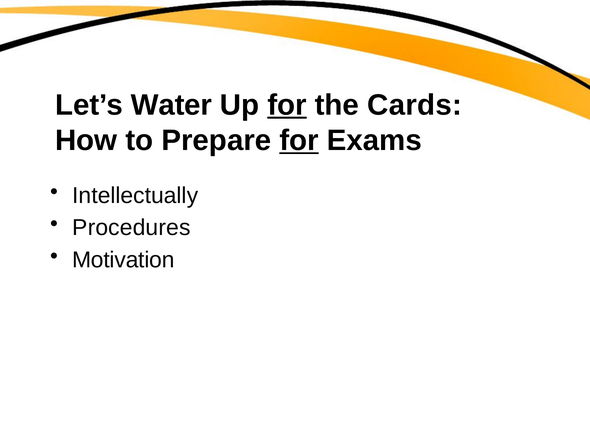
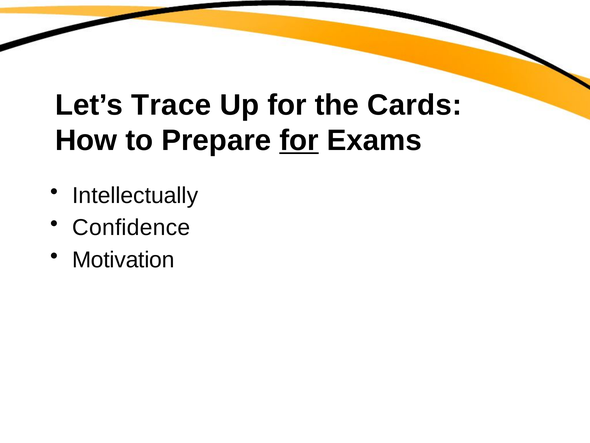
Water: Water -> Trace
for at (287, 105) underline: present -> none
Procedures: Procedures -> Confidence
